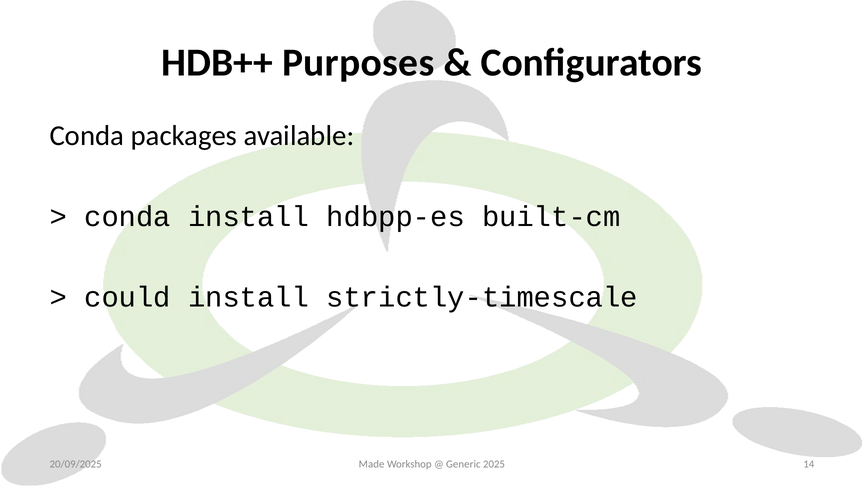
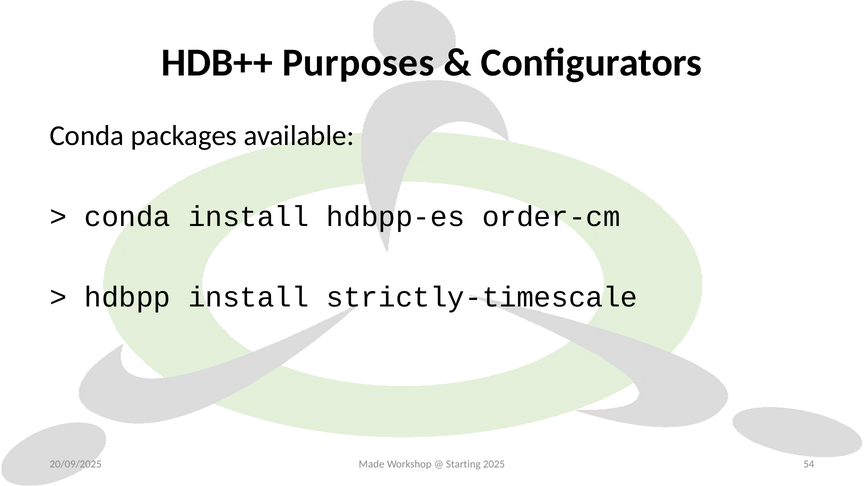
built-cm: built-cm -> order-cm
could: could -> hdbpp
Generic: Generic -> Starting
14: 14 -> 54
